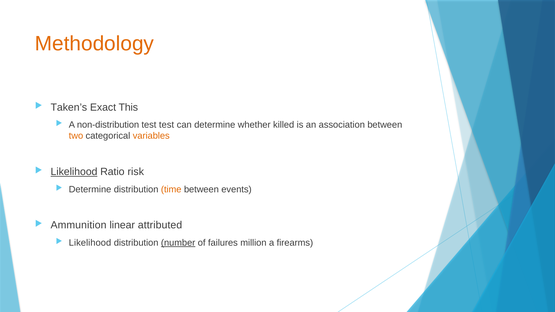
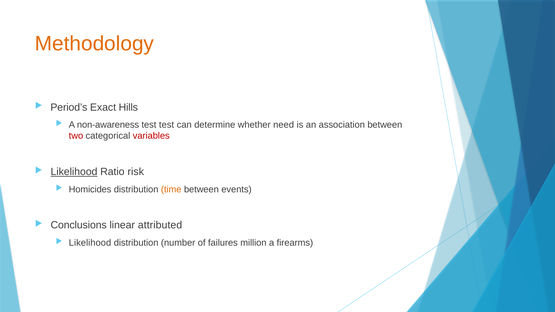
Taken’s: Taken’s -> Period’s
This: This -> Hills
non-distribution: non-distribution -> non-awareness
killed: killed -> need
two colour: orange -> red
variables colour: orange -> red
Determine at (90, 189): Determine -> Homicides
Ammunition: Ammunition -> Conclusions
number underline: present -> none
